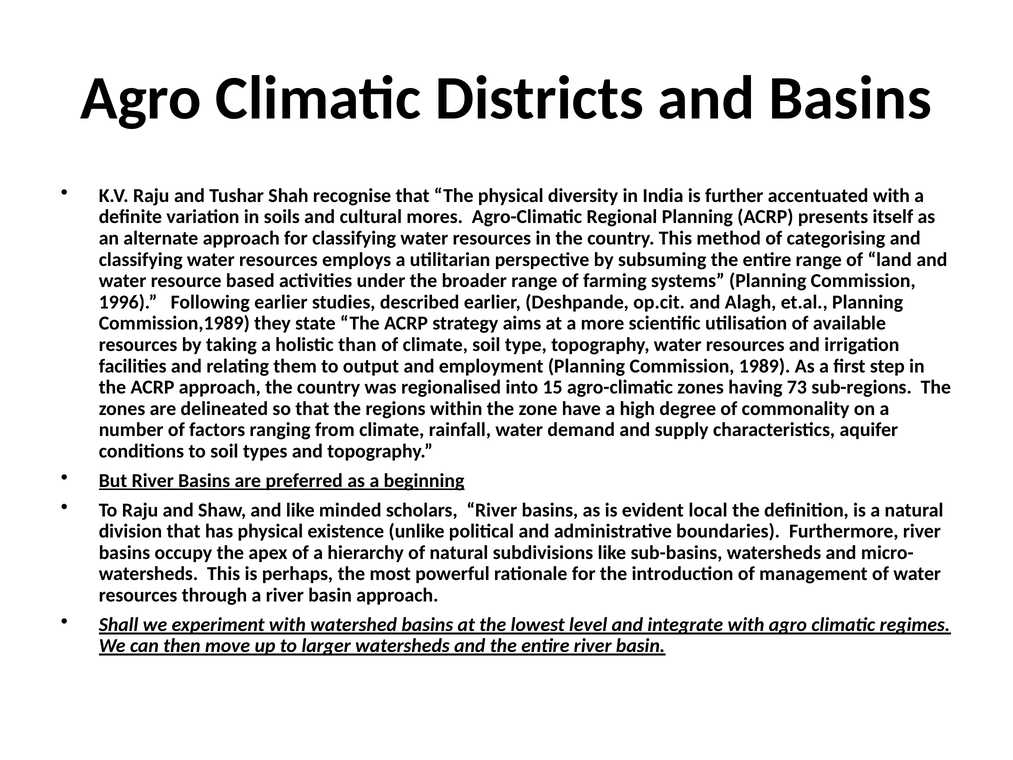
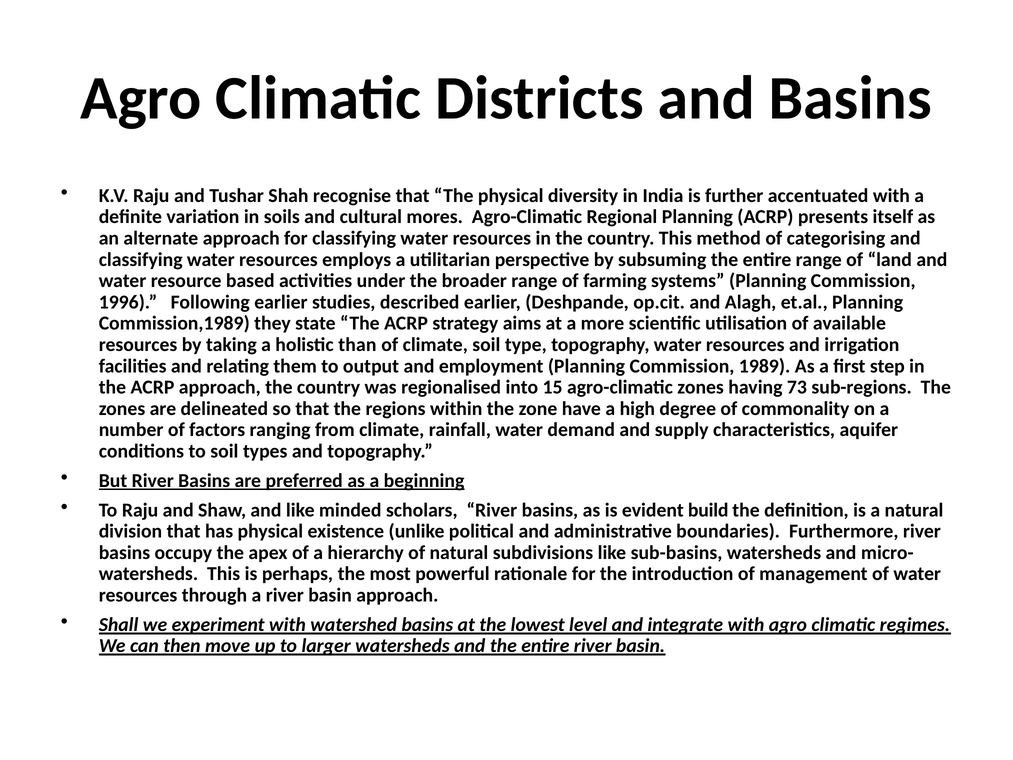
local: local -> build
